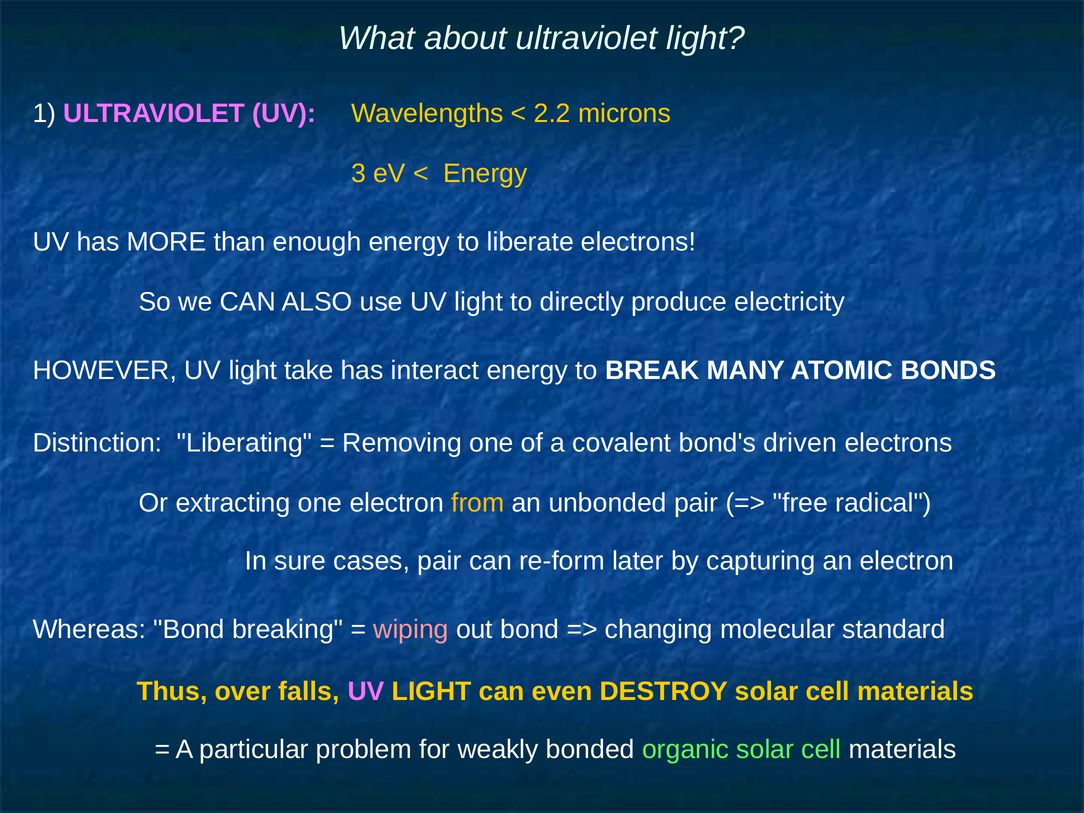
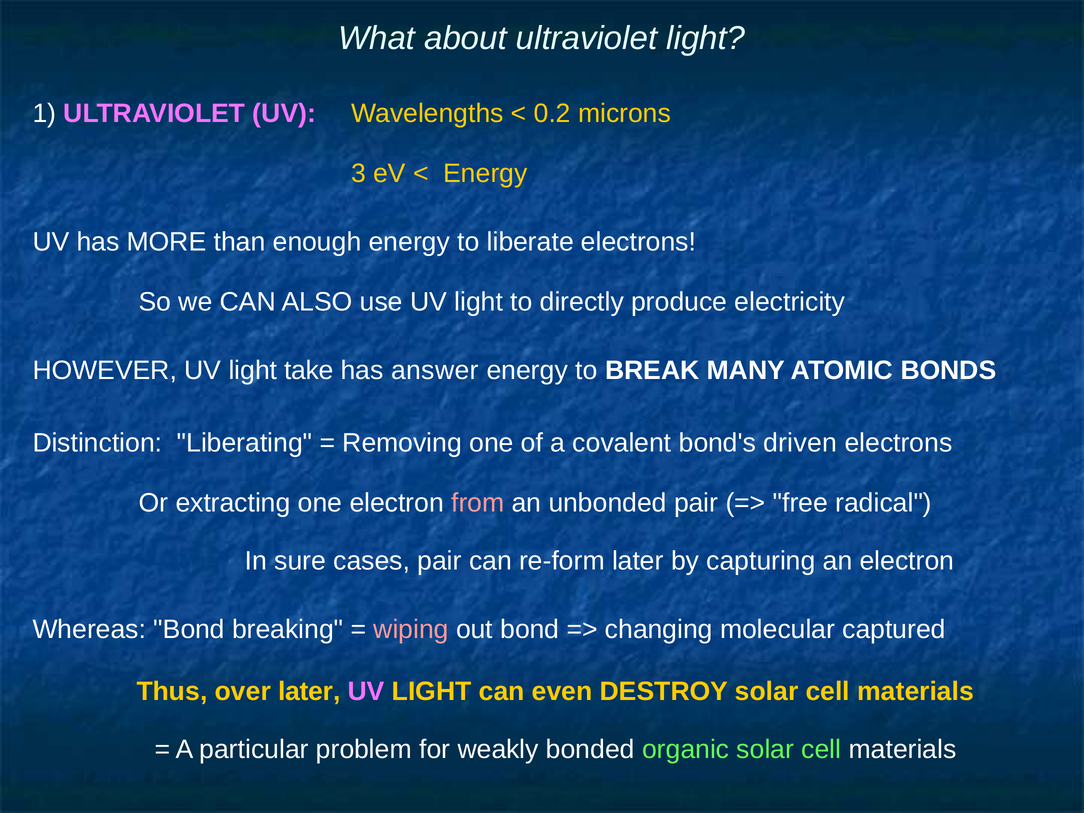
2.2: 2.2 -> 0.2
interact: interact -> answer
from colour: yellow -> pink
standard: standard -> captured
over falls: falls -> later
